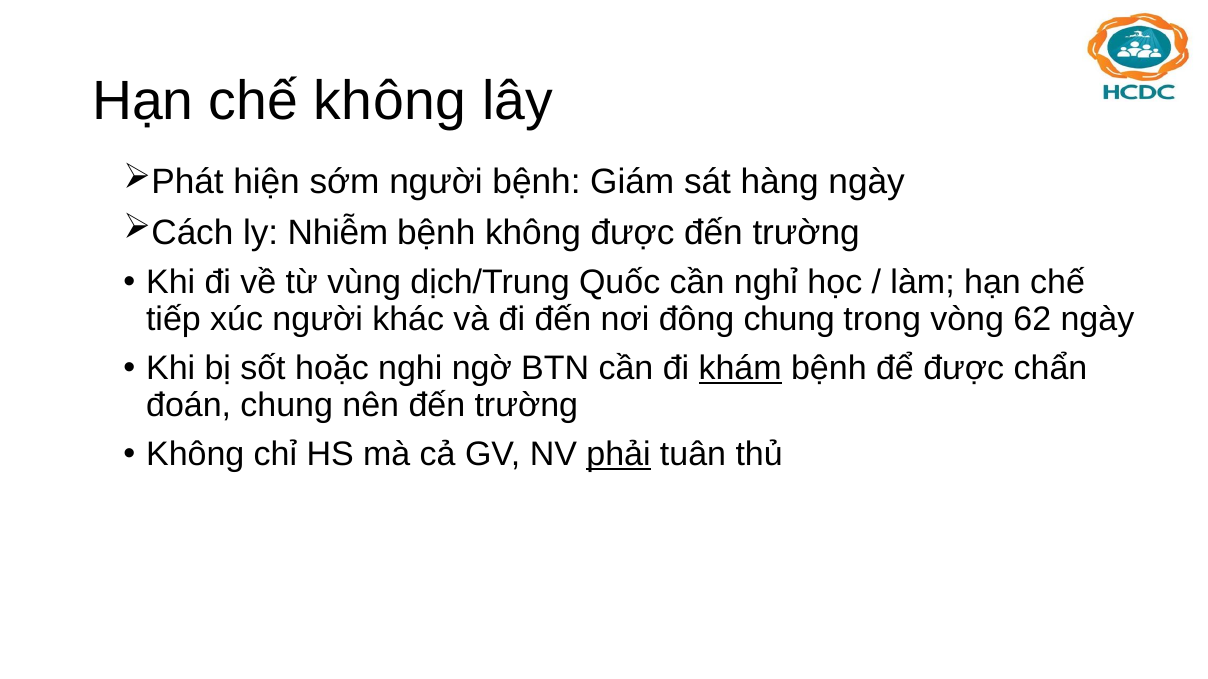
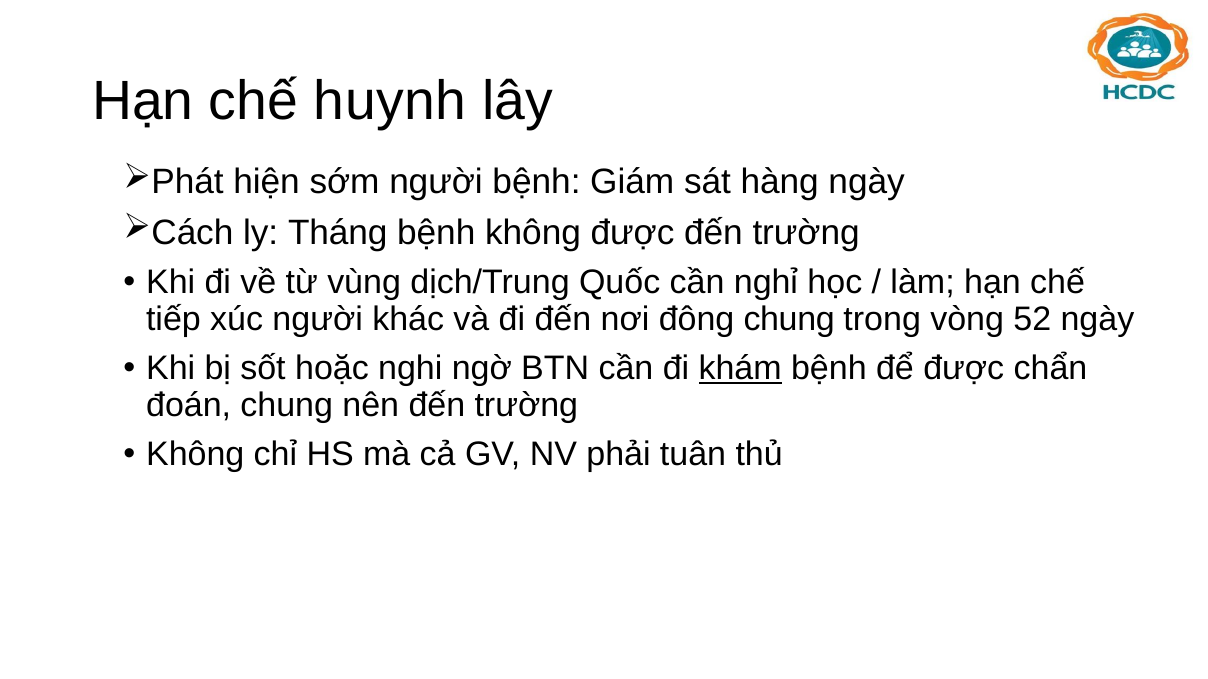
chế không: không -> huynh
Nhiễm: Nhiễm -> Tháng
62: 62 -> 52
phải underline: present -> none
